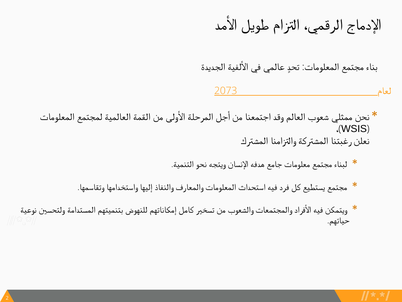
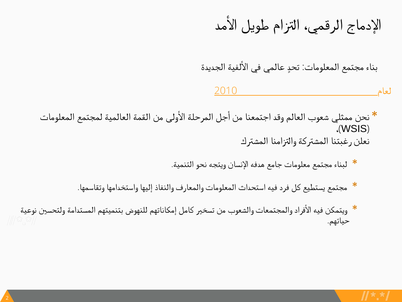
2073: 2073 -> 2010
